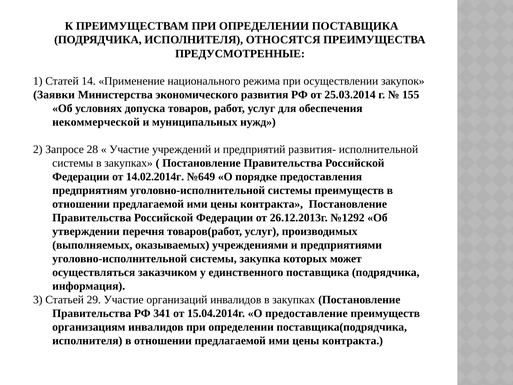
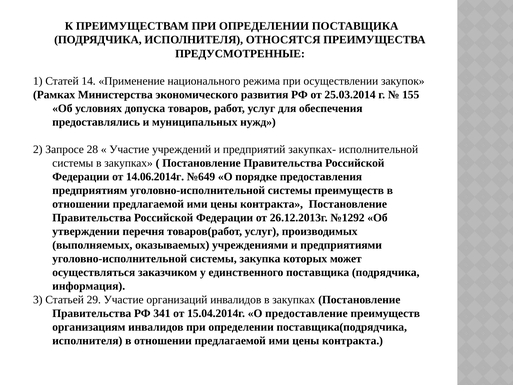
Заявки: Заявки -> Рамках
некоммерческой: некоммерческой -> предоставлялись
развития-: развития- -> закупках-
14.02.2014г: 14.02.2014г -> 14.06.2014г
